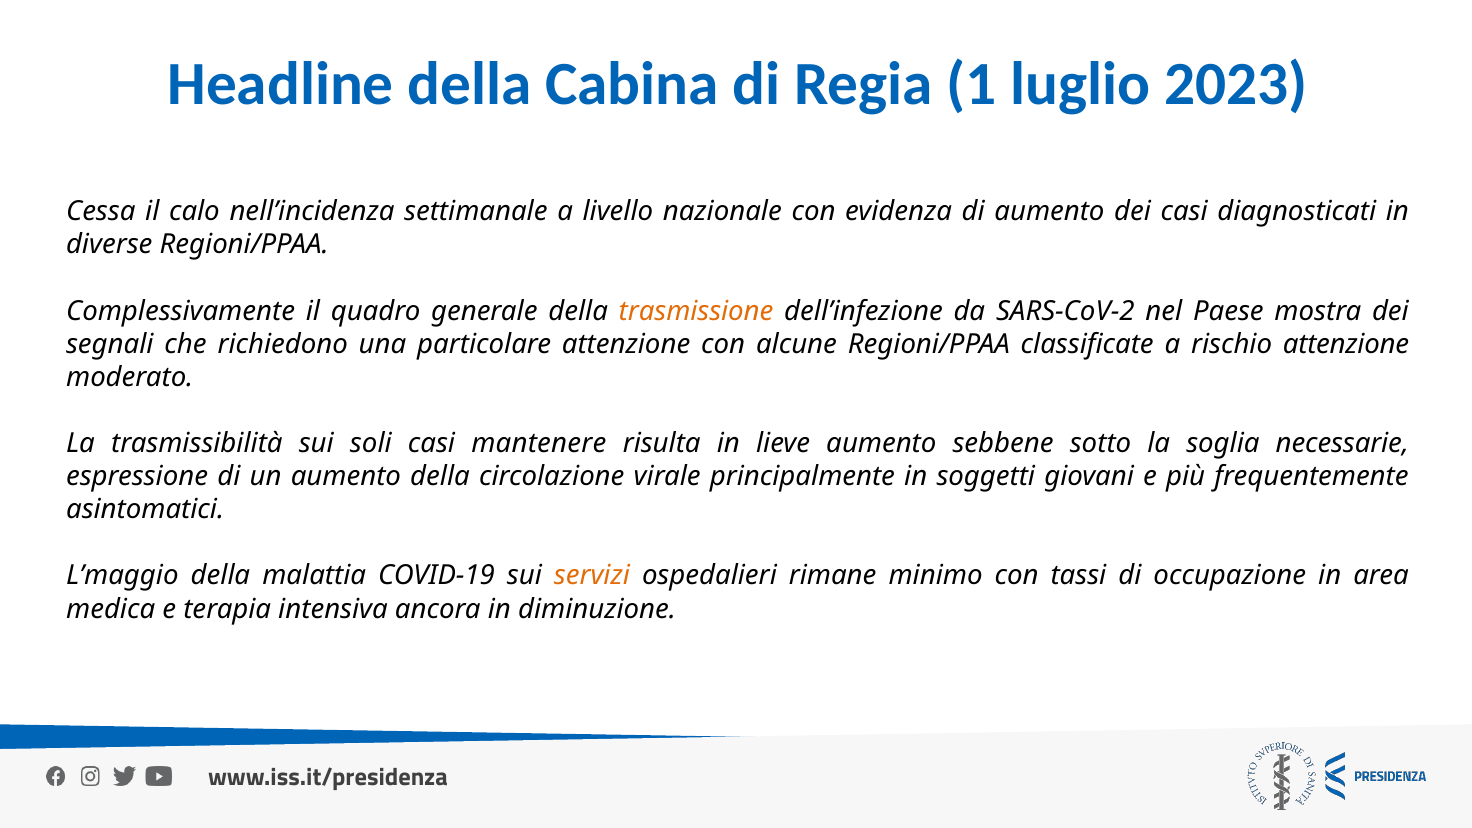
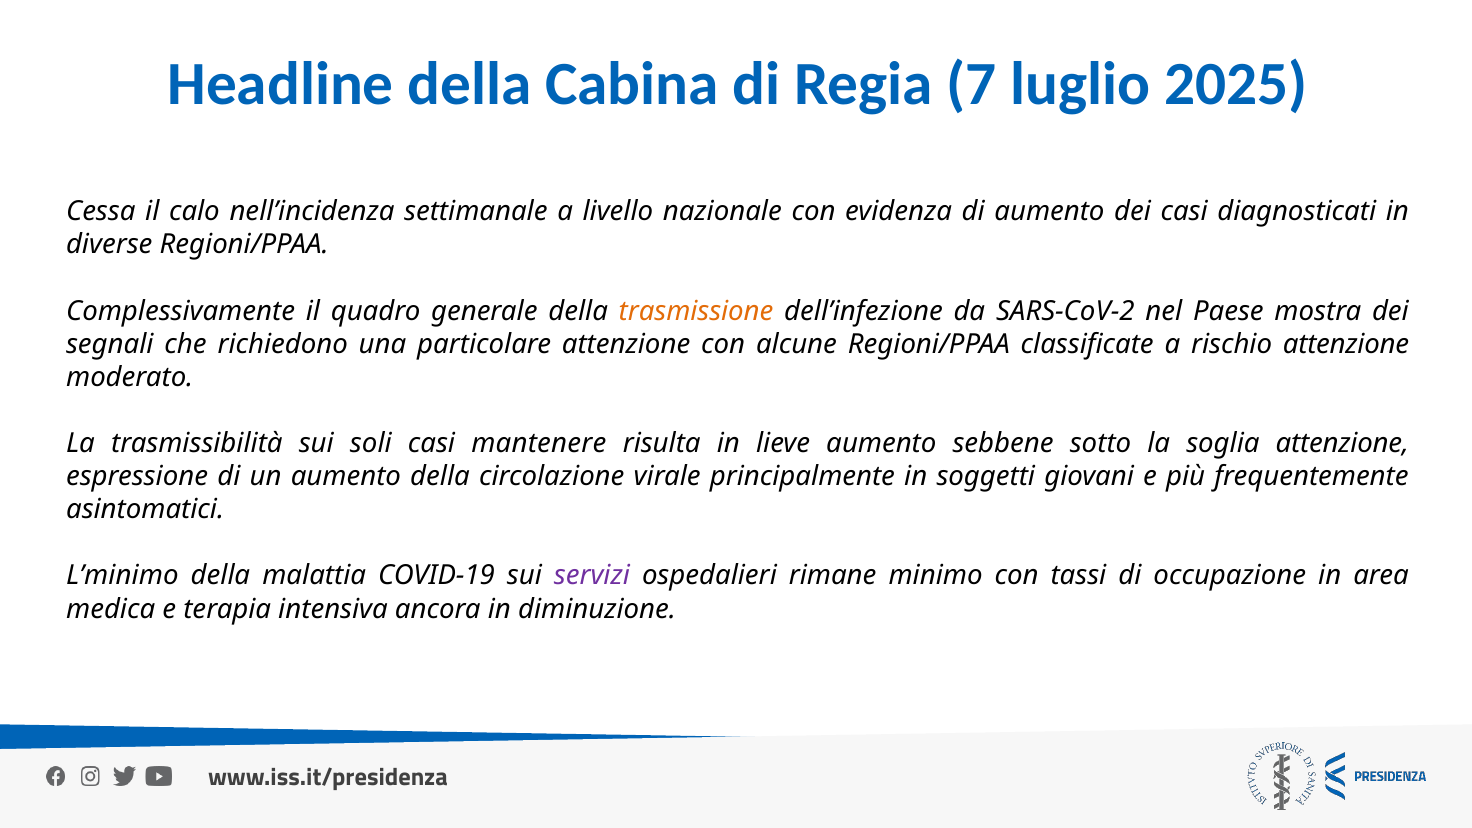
1: 1 -> 7
2023: 2023 -> 2025
soglia necessarie: necessarie -> attenzione
L’maggio: L’maggio -> L’minimo
servizi colour: orange -> purple
